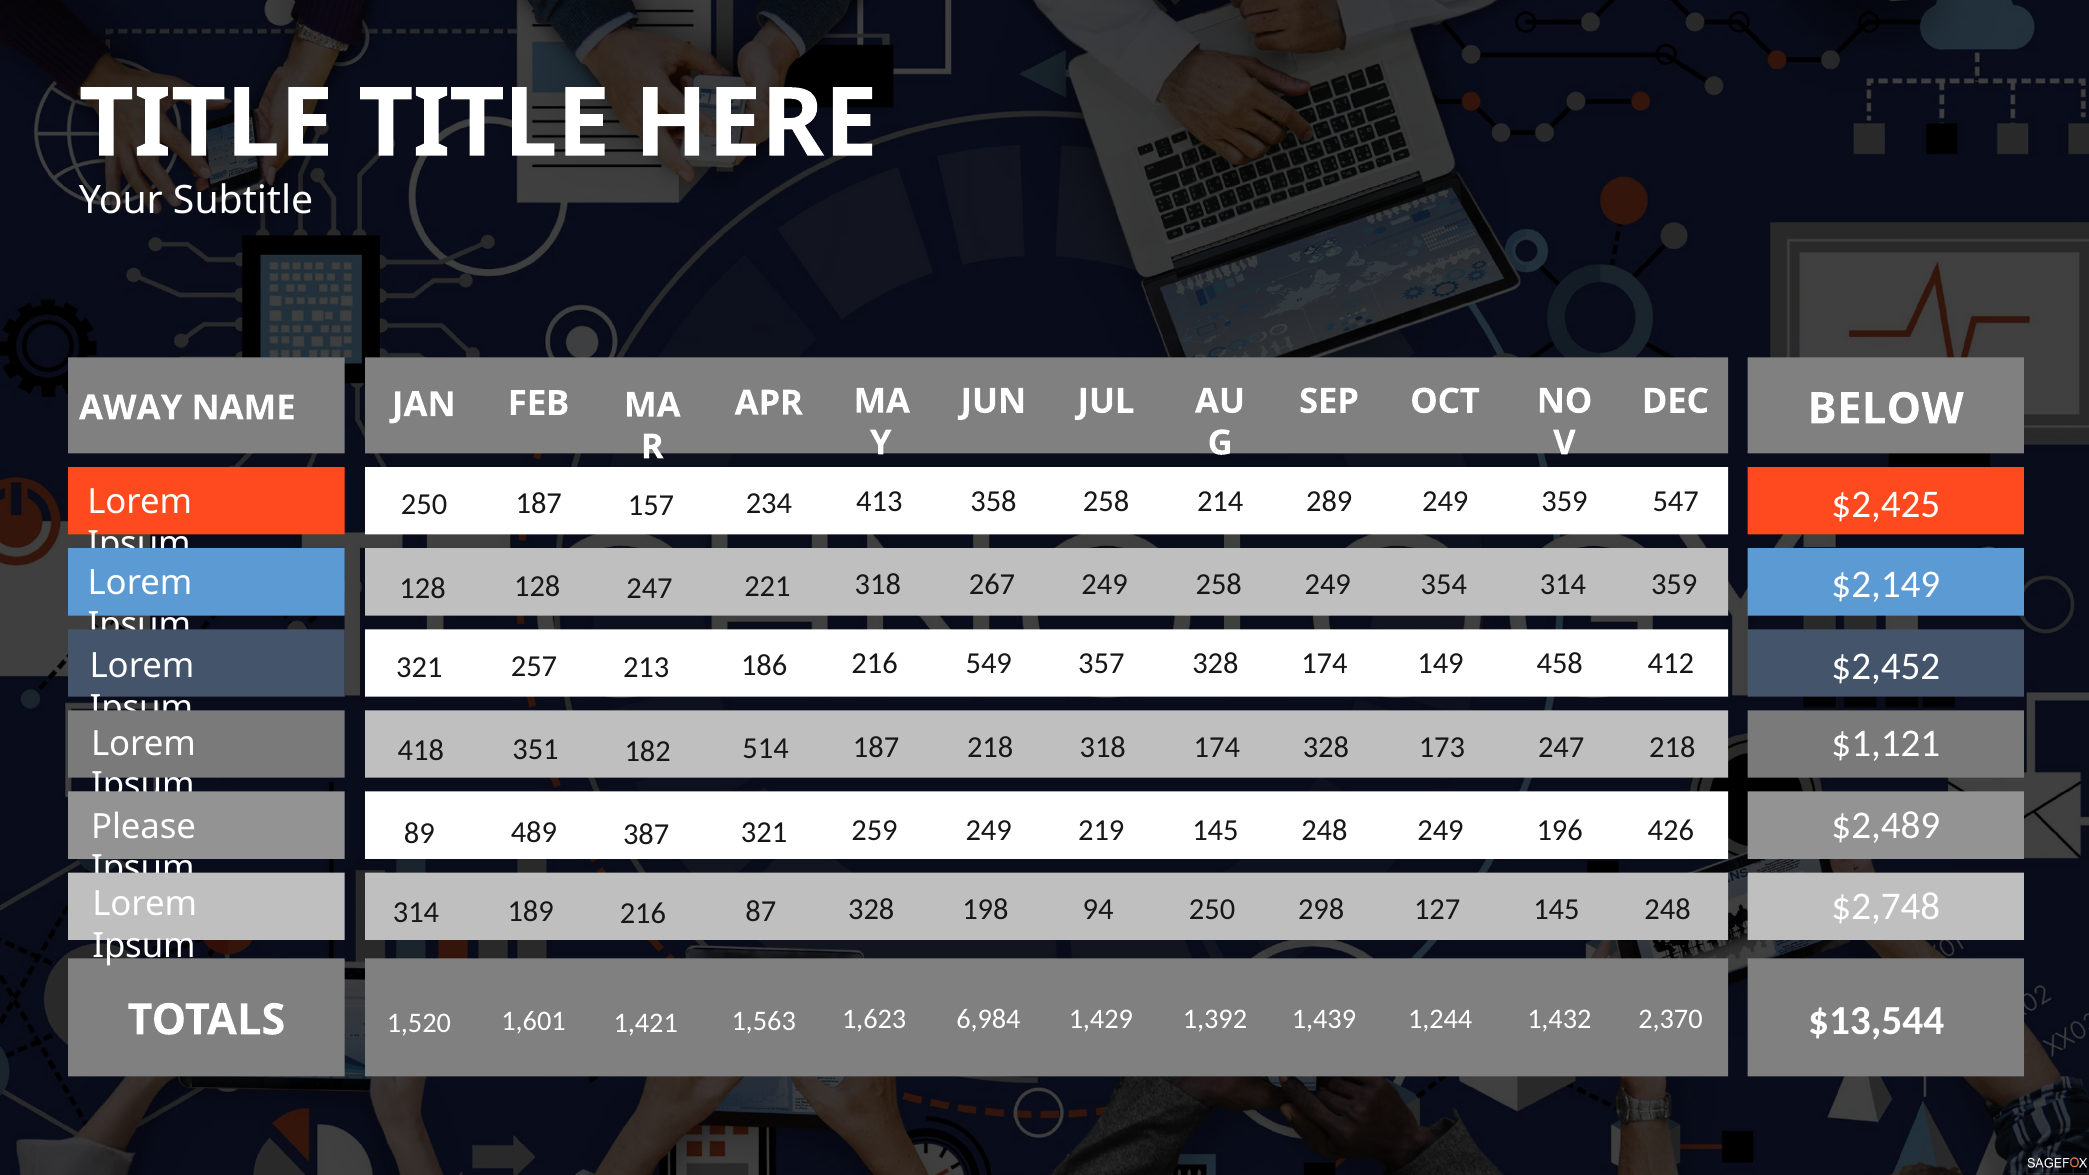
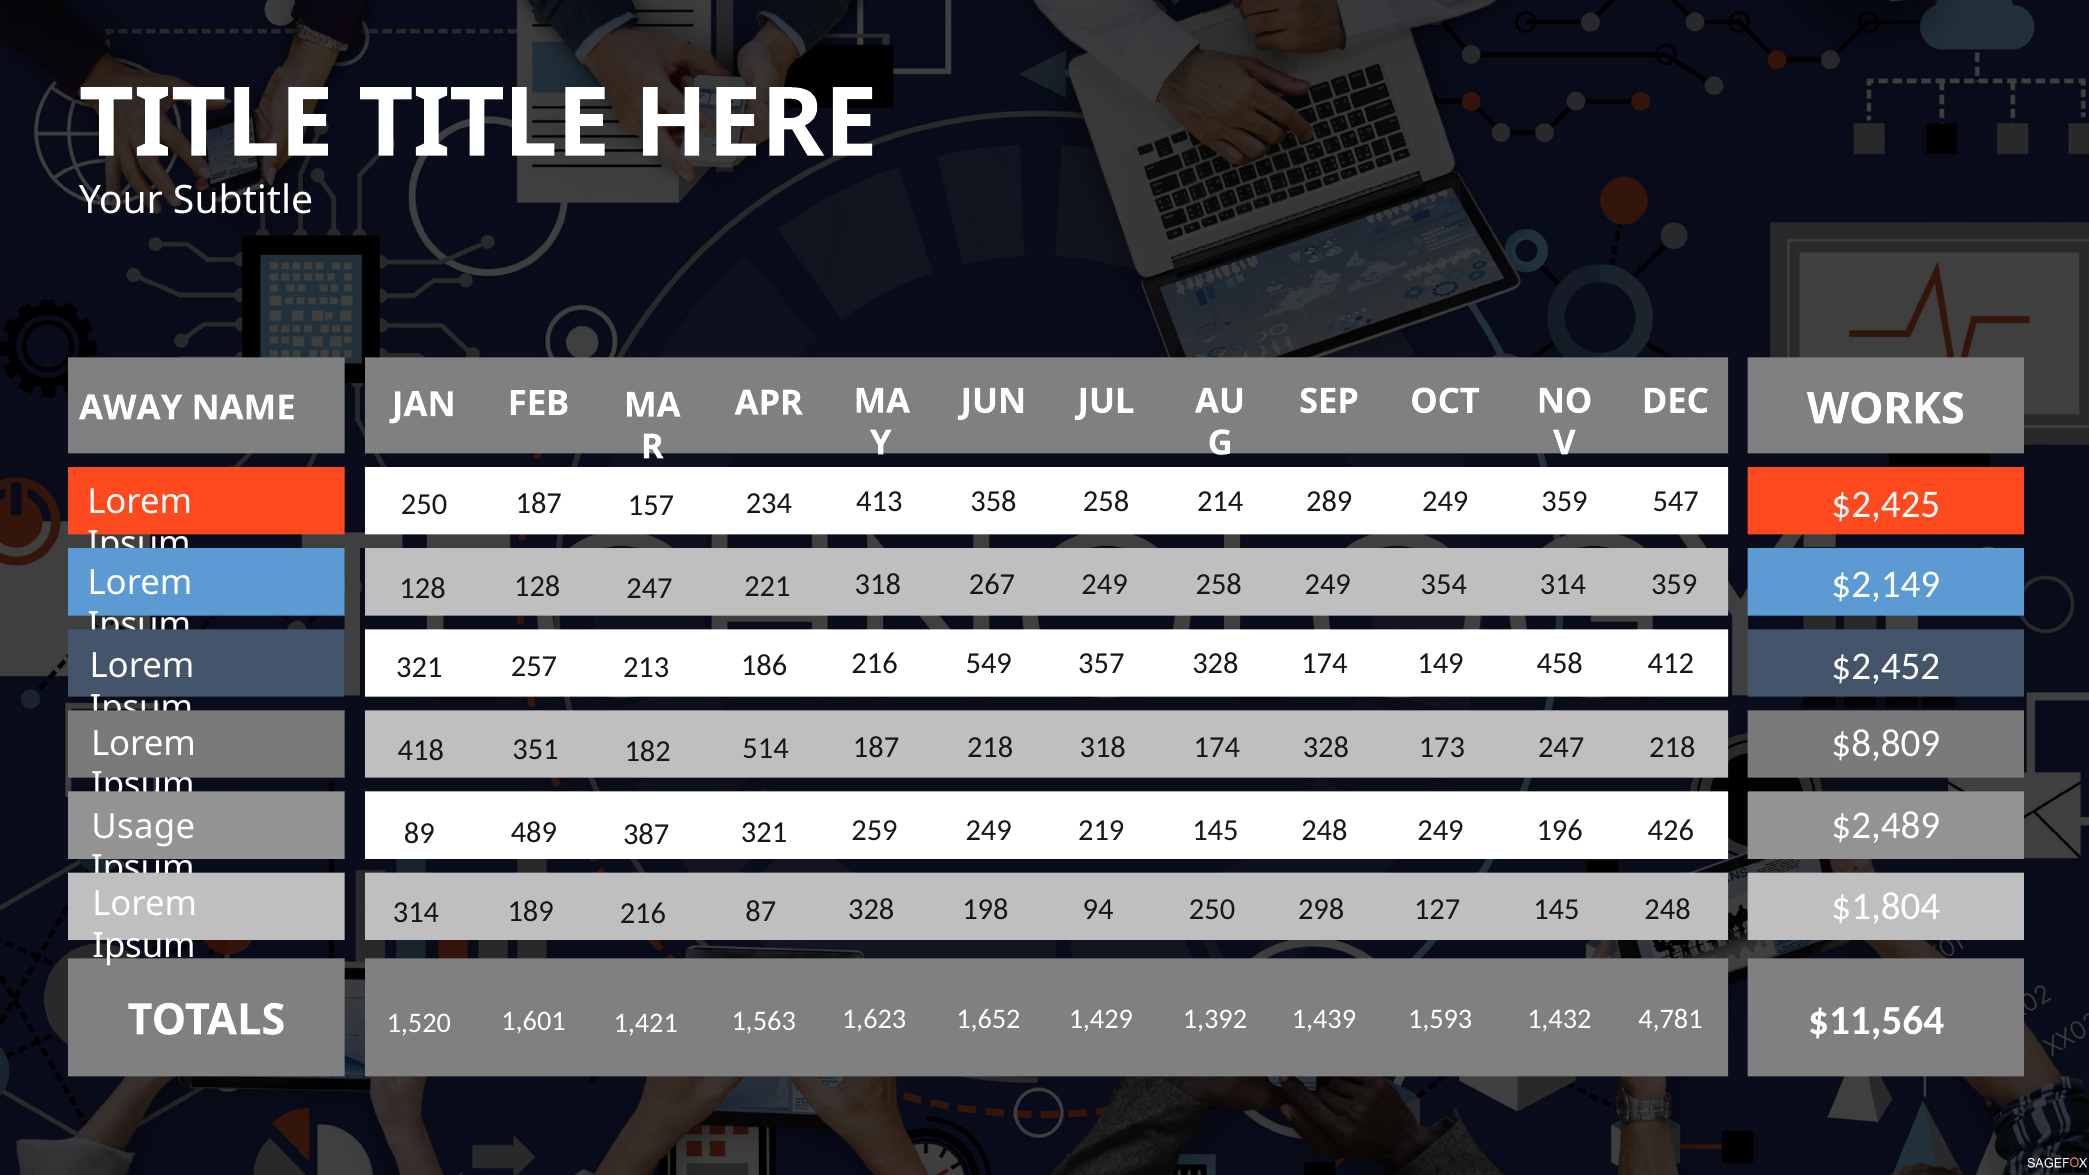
BELOW: BELOW -> WORKS
$1,121: $1,121 -> $8,809
Please: Please -> Usage
$2,748: $2,748 -> $1,804
$13,544: $13,544 -> $11,564
6,984: 6,984 -> 1,652
1,244: 1,244 -> 1,593
2,370: 2,370 -> 4,781
